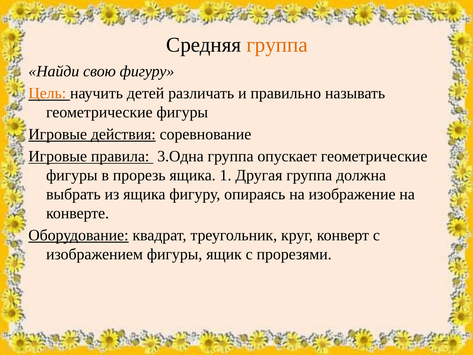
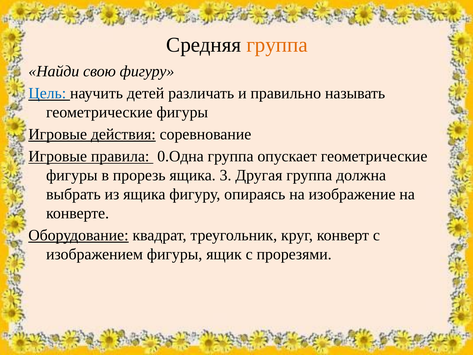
Цель colour: orange -> blue
3.Одна: 3.Одна -> 0.Одна
1: 1 -> 3
